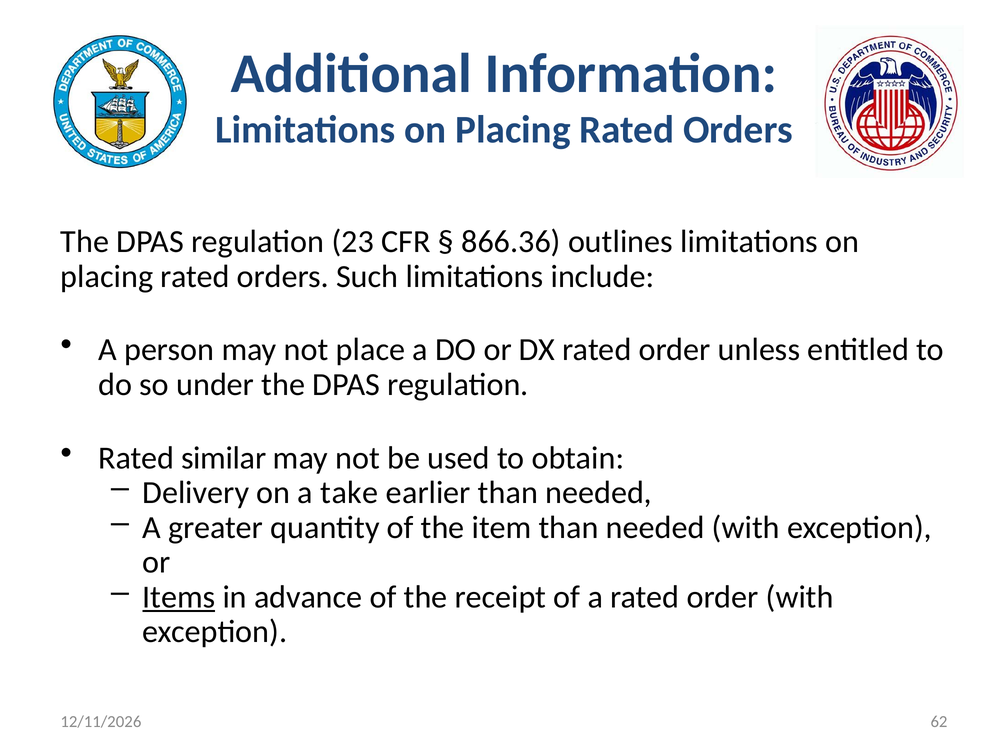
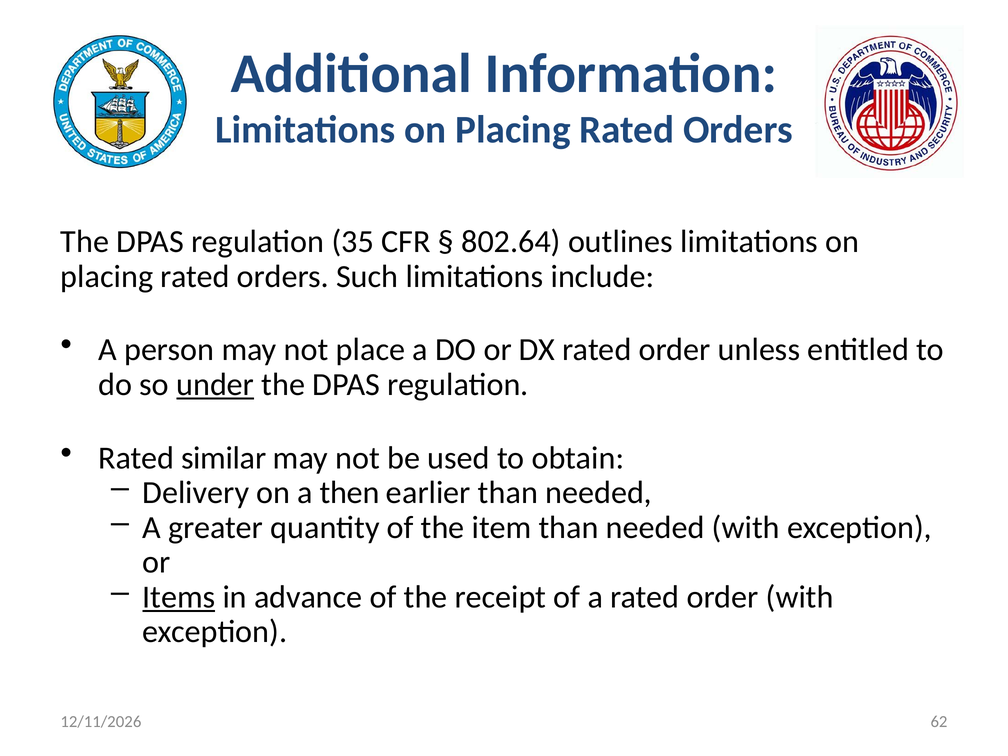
23: 23 -> 35
866.36: 866.36 -> 802.64
under underline: none -> present
take: take -> then
